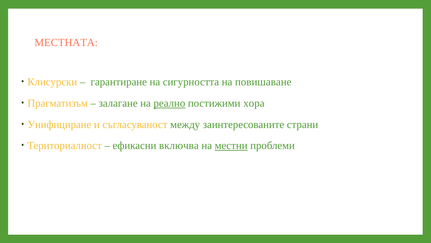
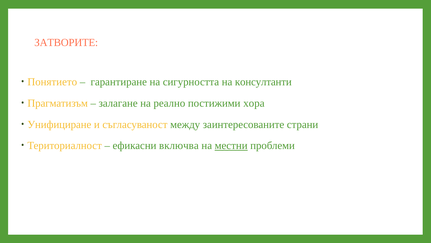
МЕСТНАТА: МЕСТНАТА -> ЗАТВОРИТЕ
Клисурски: Клисурски -> Понятието
повишаване: повишаване -> консултанти
реално underline: present -> none
